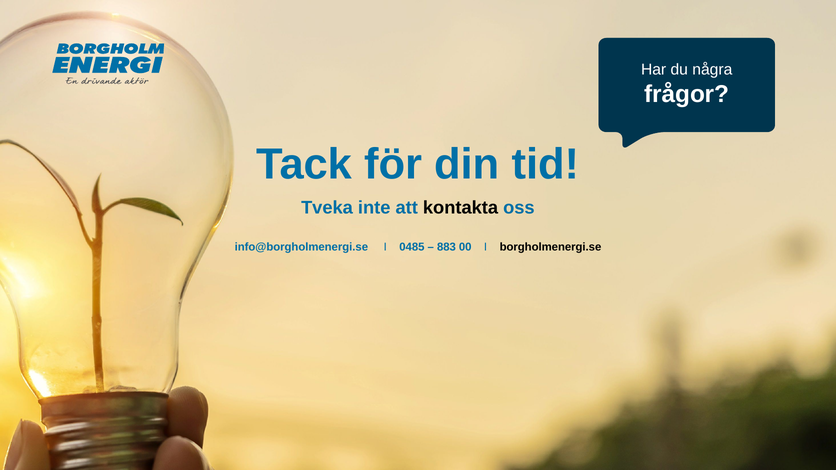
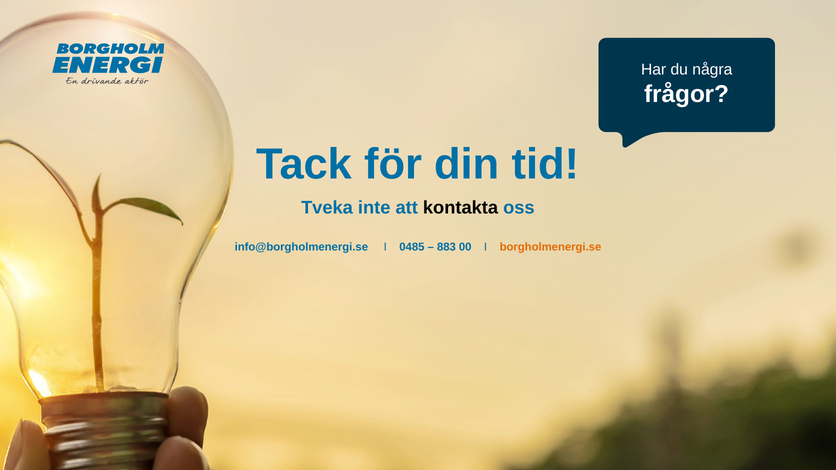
borgholmenergi.se colour: black -> orange
